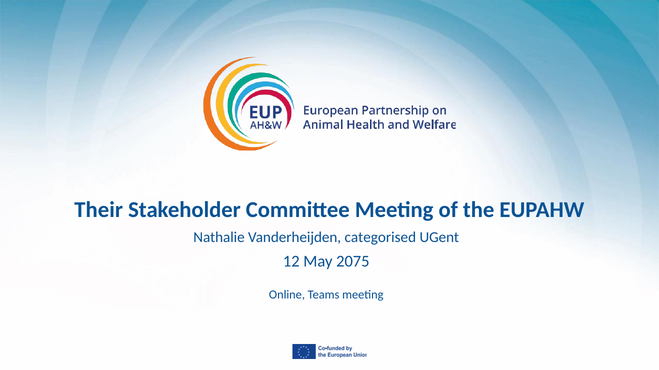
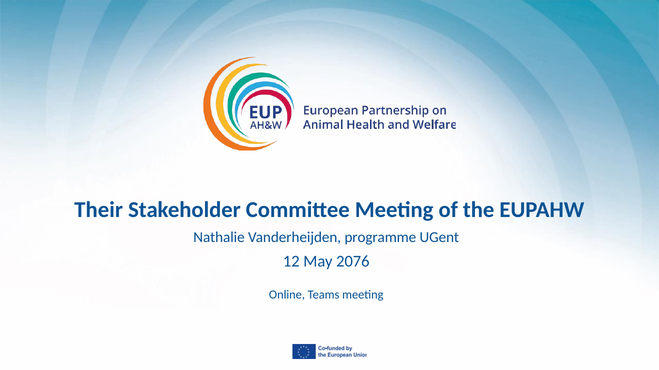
categorised: categorised -> programme
2075: 2075 -> 2076
